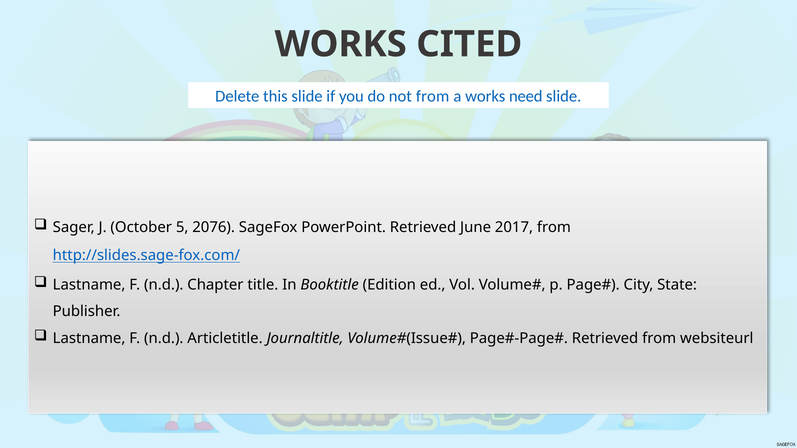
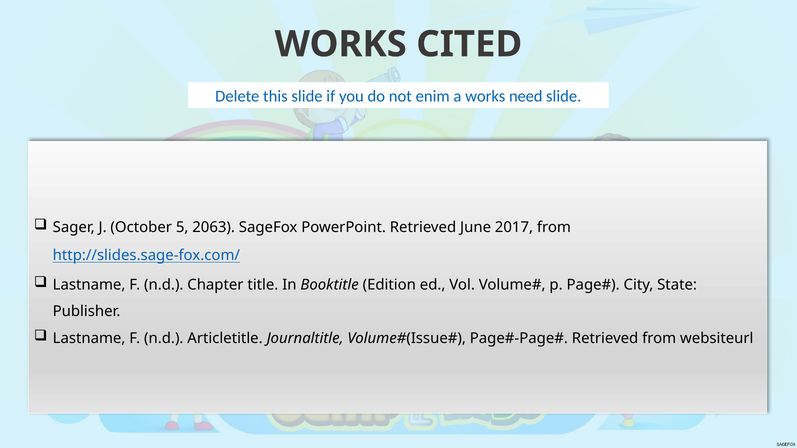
not from: from -> enim
2076: 2076 -> 2063
